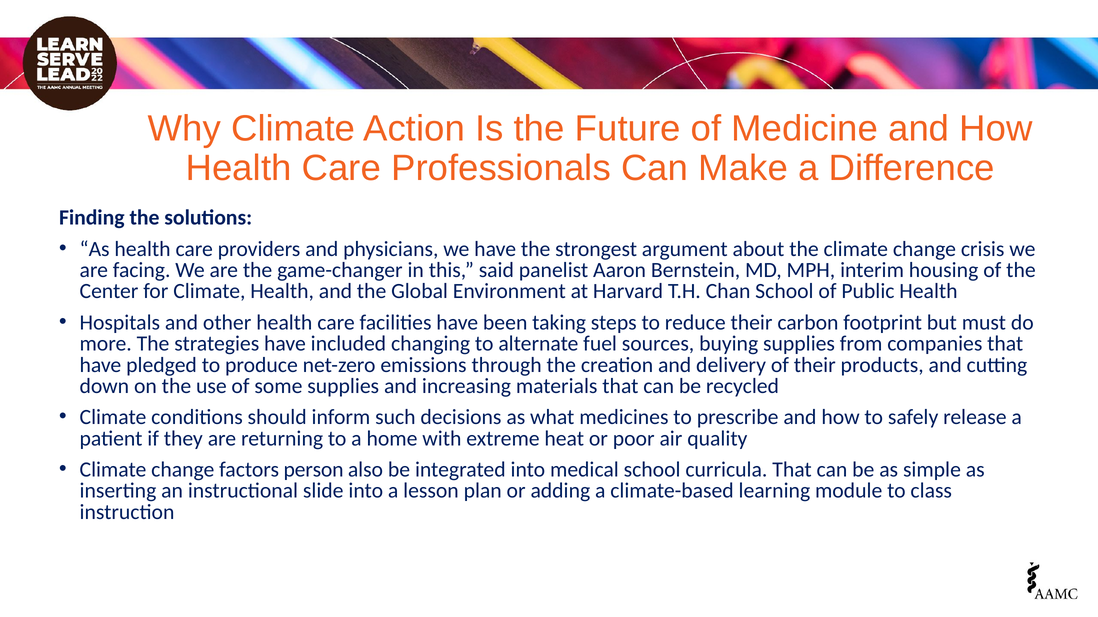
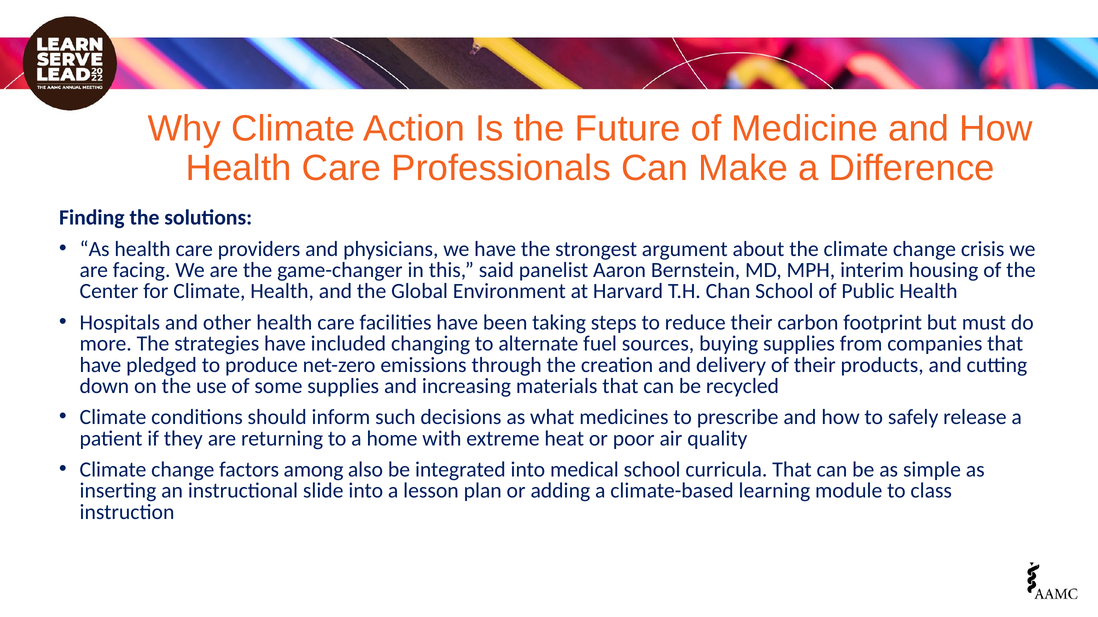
person: person -> among
